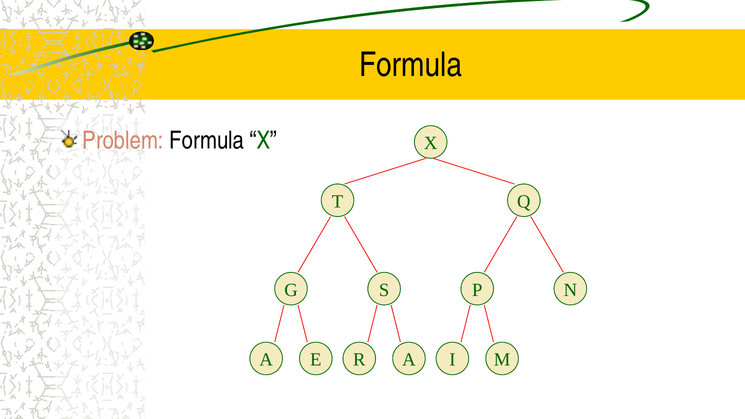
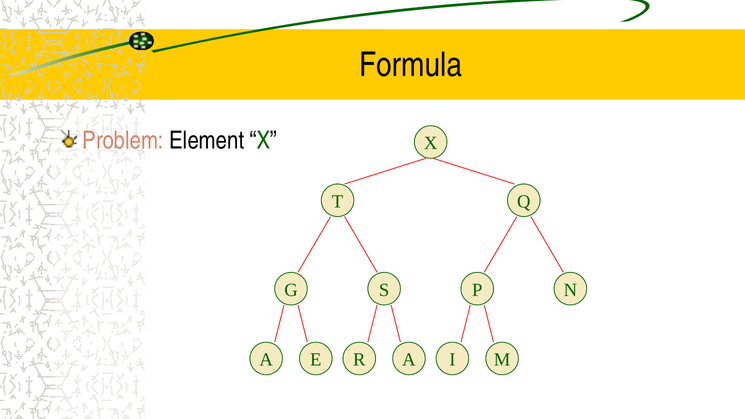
Problem Formula: Formula -> Element
